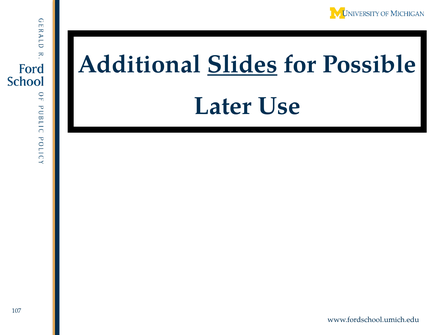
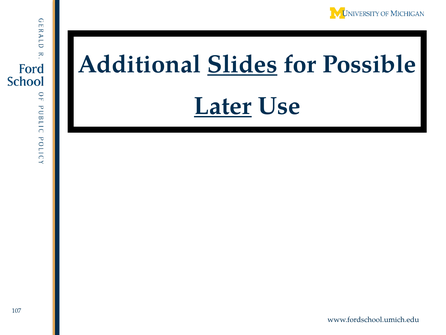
Later underline: none -> present
